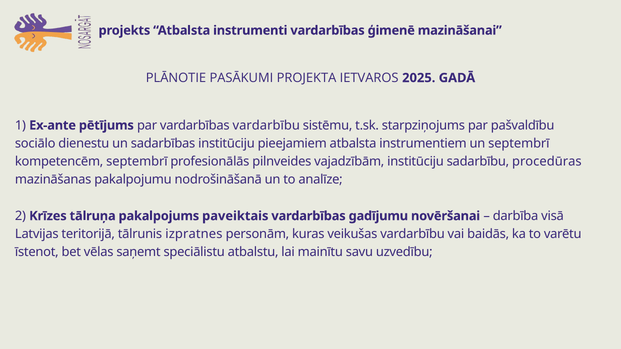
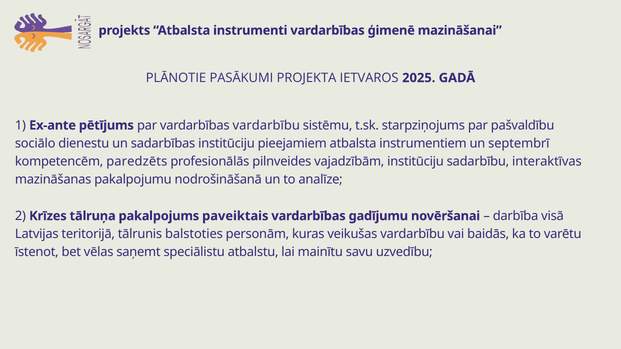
kompetencēm septembrī: septembrī -> paredzēts
procedūras: procedūras -> interaktīvas
izpratnes: izpratnes -> balstoties
